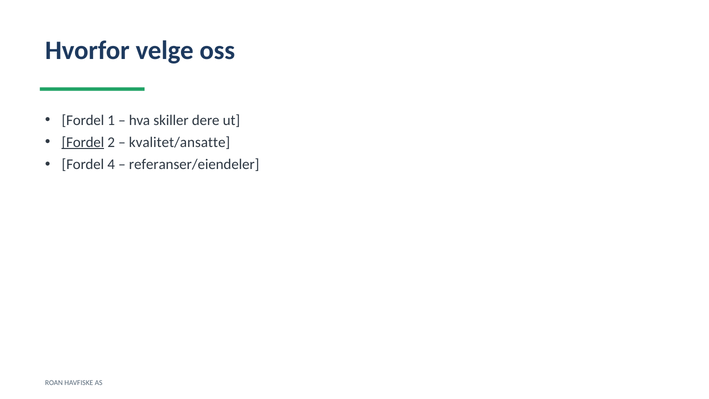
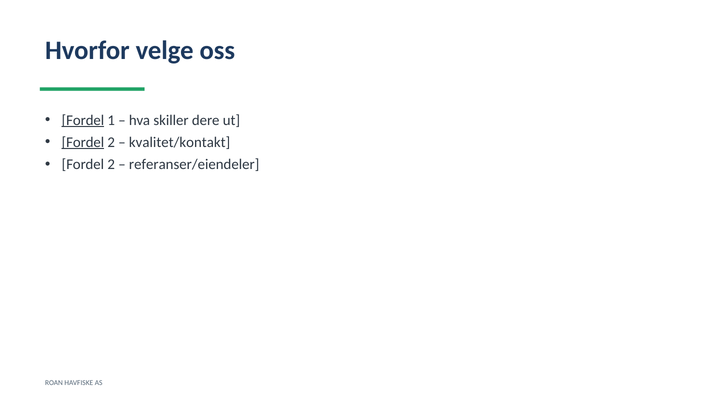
Fordel at (83, 120) underline: none -> present
kvalitet/ansatte: kvalitet/ansatte -> kvalitet/kontakt
4 at (111, 164): 4 -> 2
